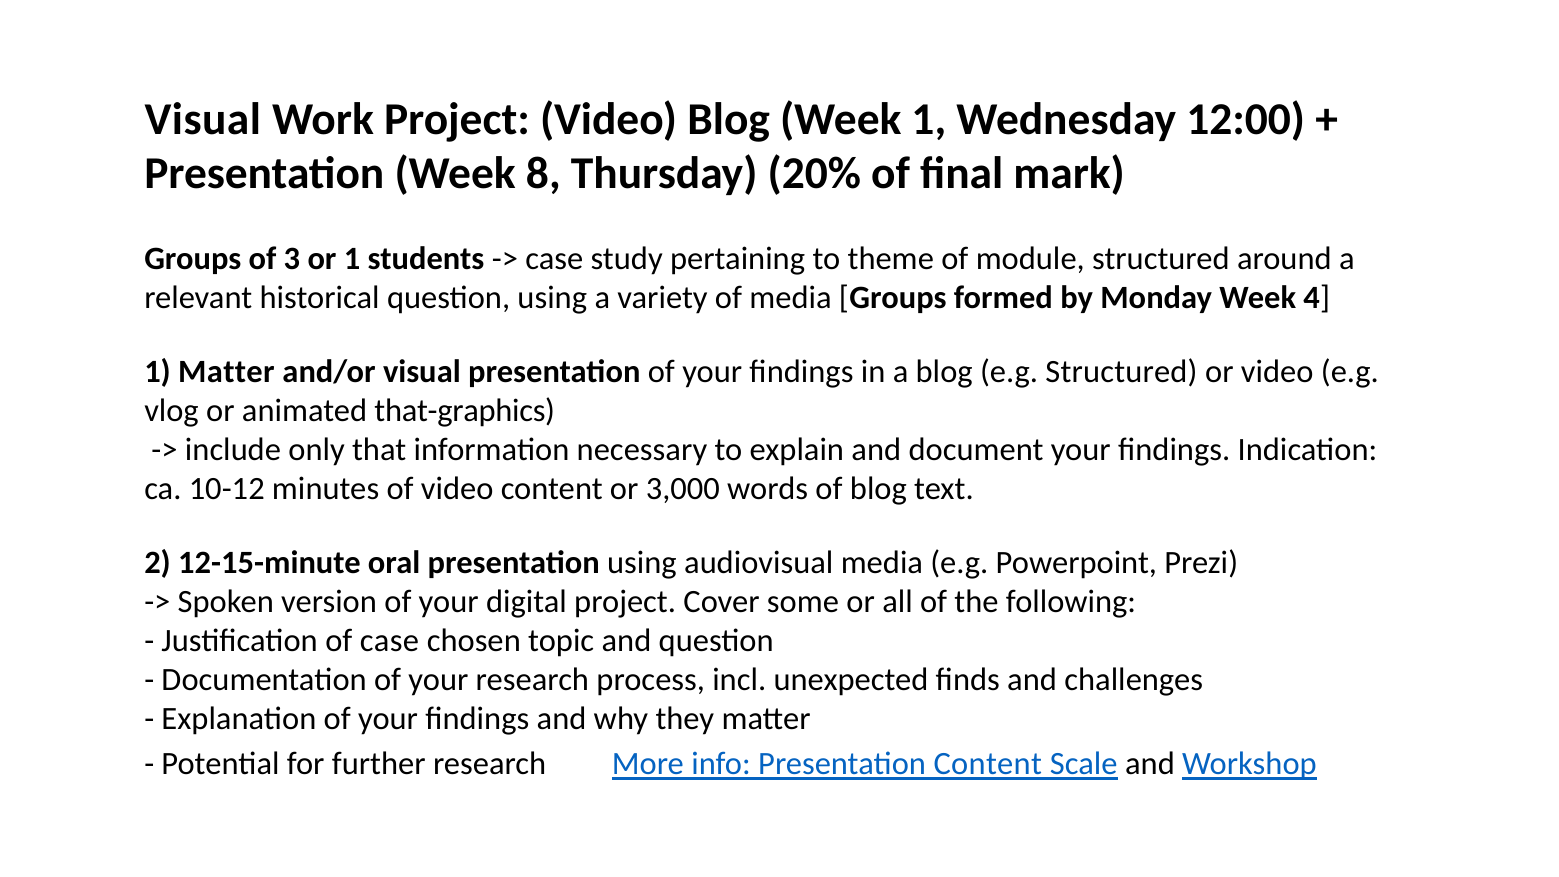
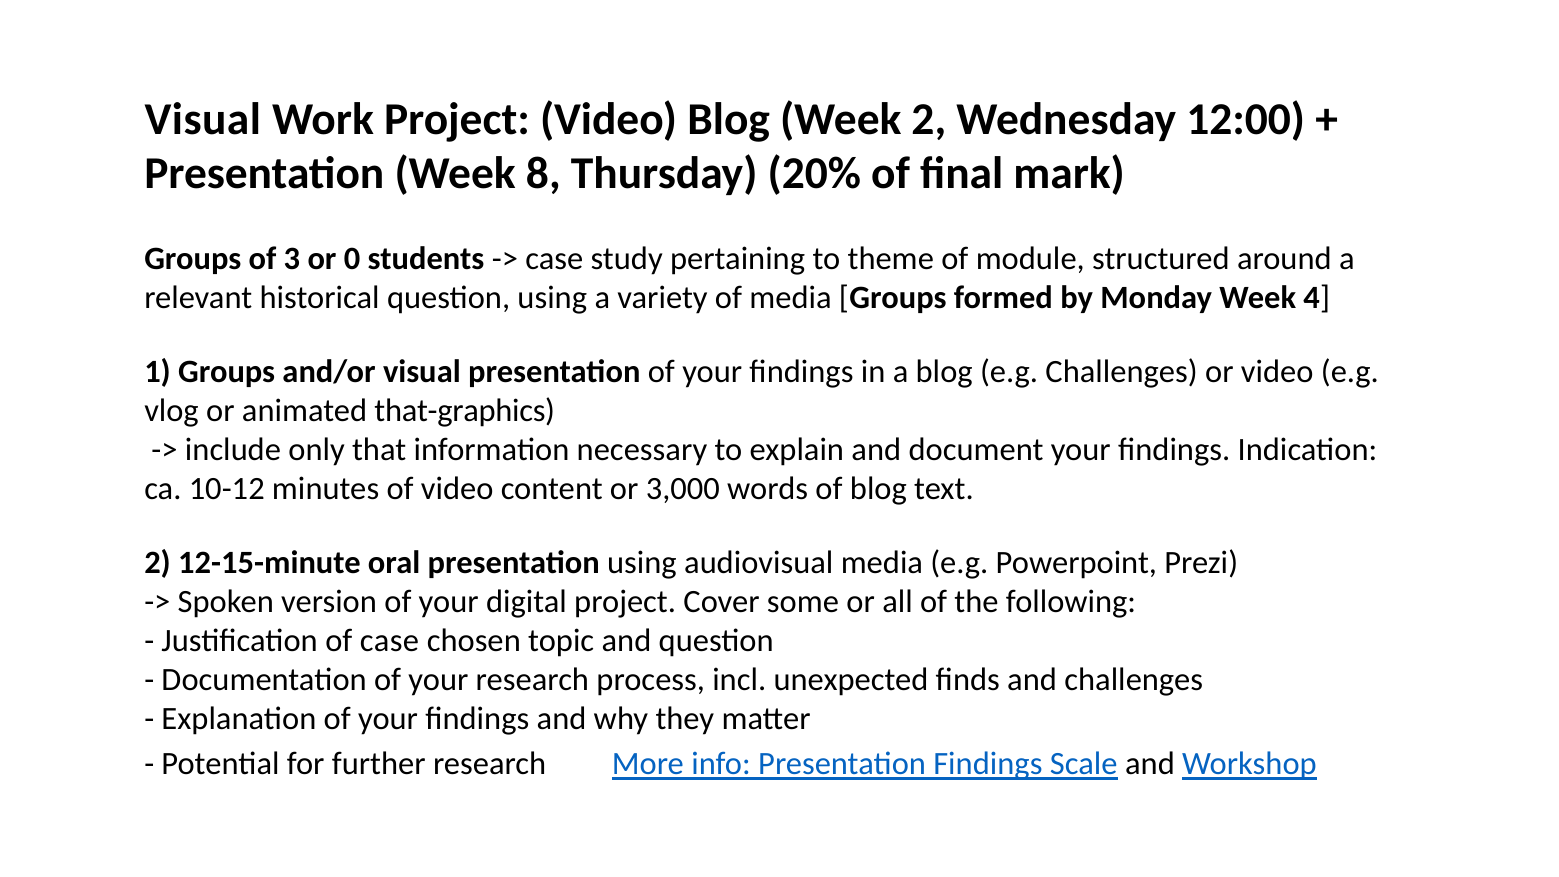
Week 1: 1 -> 2
or 1: 1 -> 0
1 Matter: Matter -> Groups
e.g Structured: Structured -> Challenges
Presentation Content: Content -> Findings
